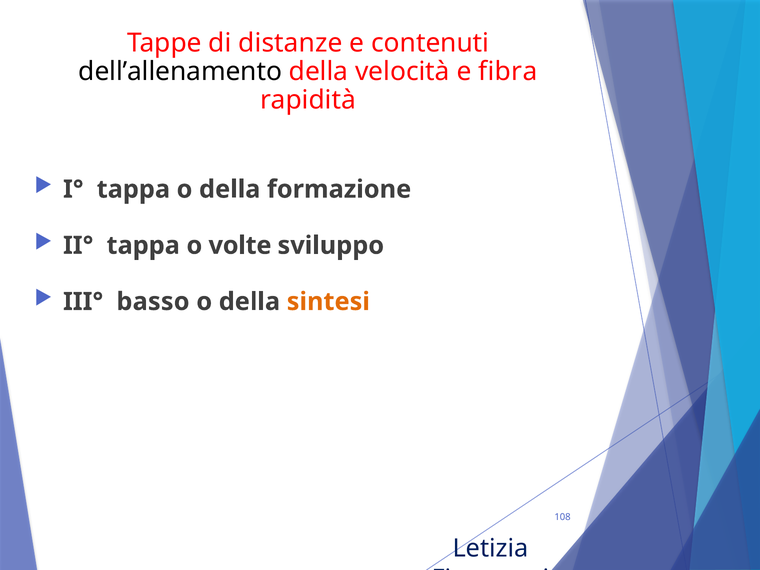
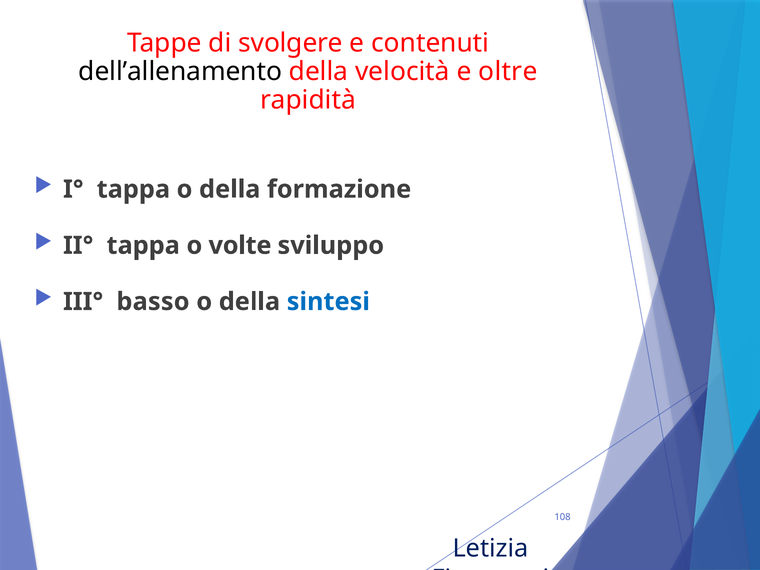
distanze: distanze -> svolgere
fibra: fibra -> oltre
sintesi colour: orange -> blue
